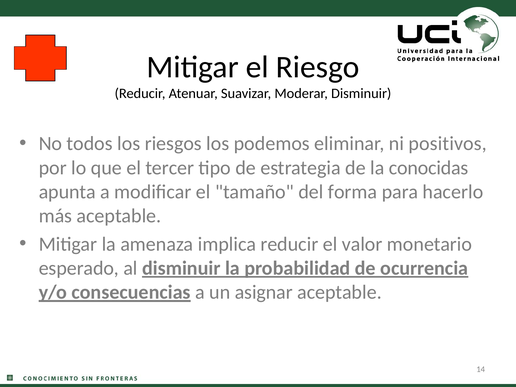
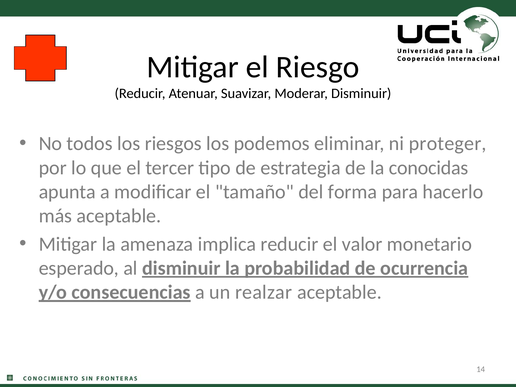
positivos: positivos -> proteger
asignar: asignar -> realzar
